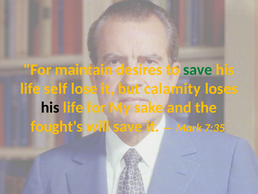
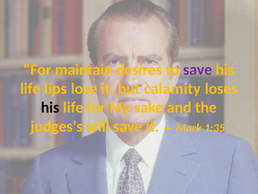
save at (198, 69) colour: green -> purple
self: self -> lips
fought's: fought's -> judges's
7:35: 7:35 -> 1:35
